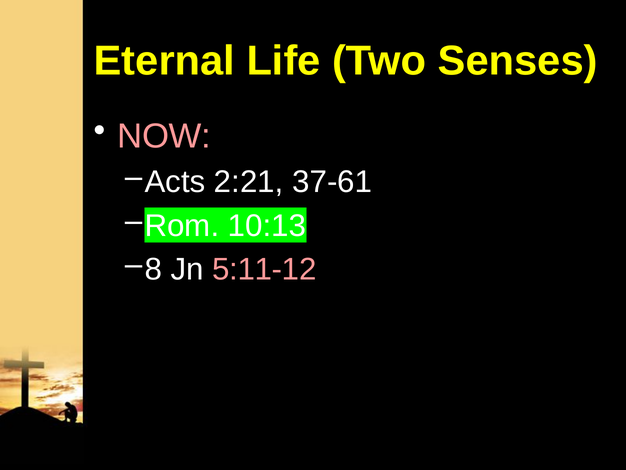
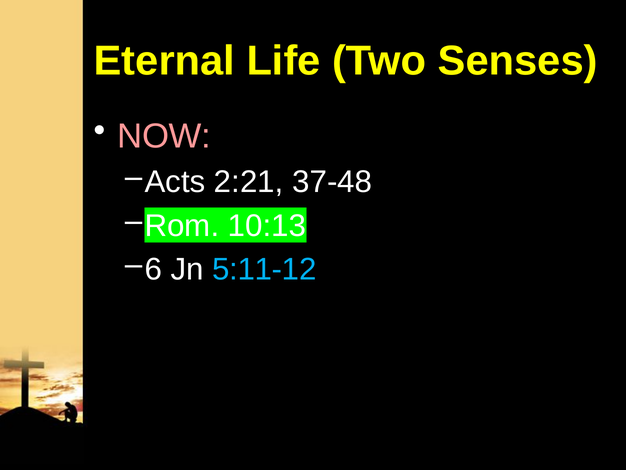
37-61: 37-61 -> 37-48
8: 8 -> 6
5:11-12 colour: pink -> light blue
